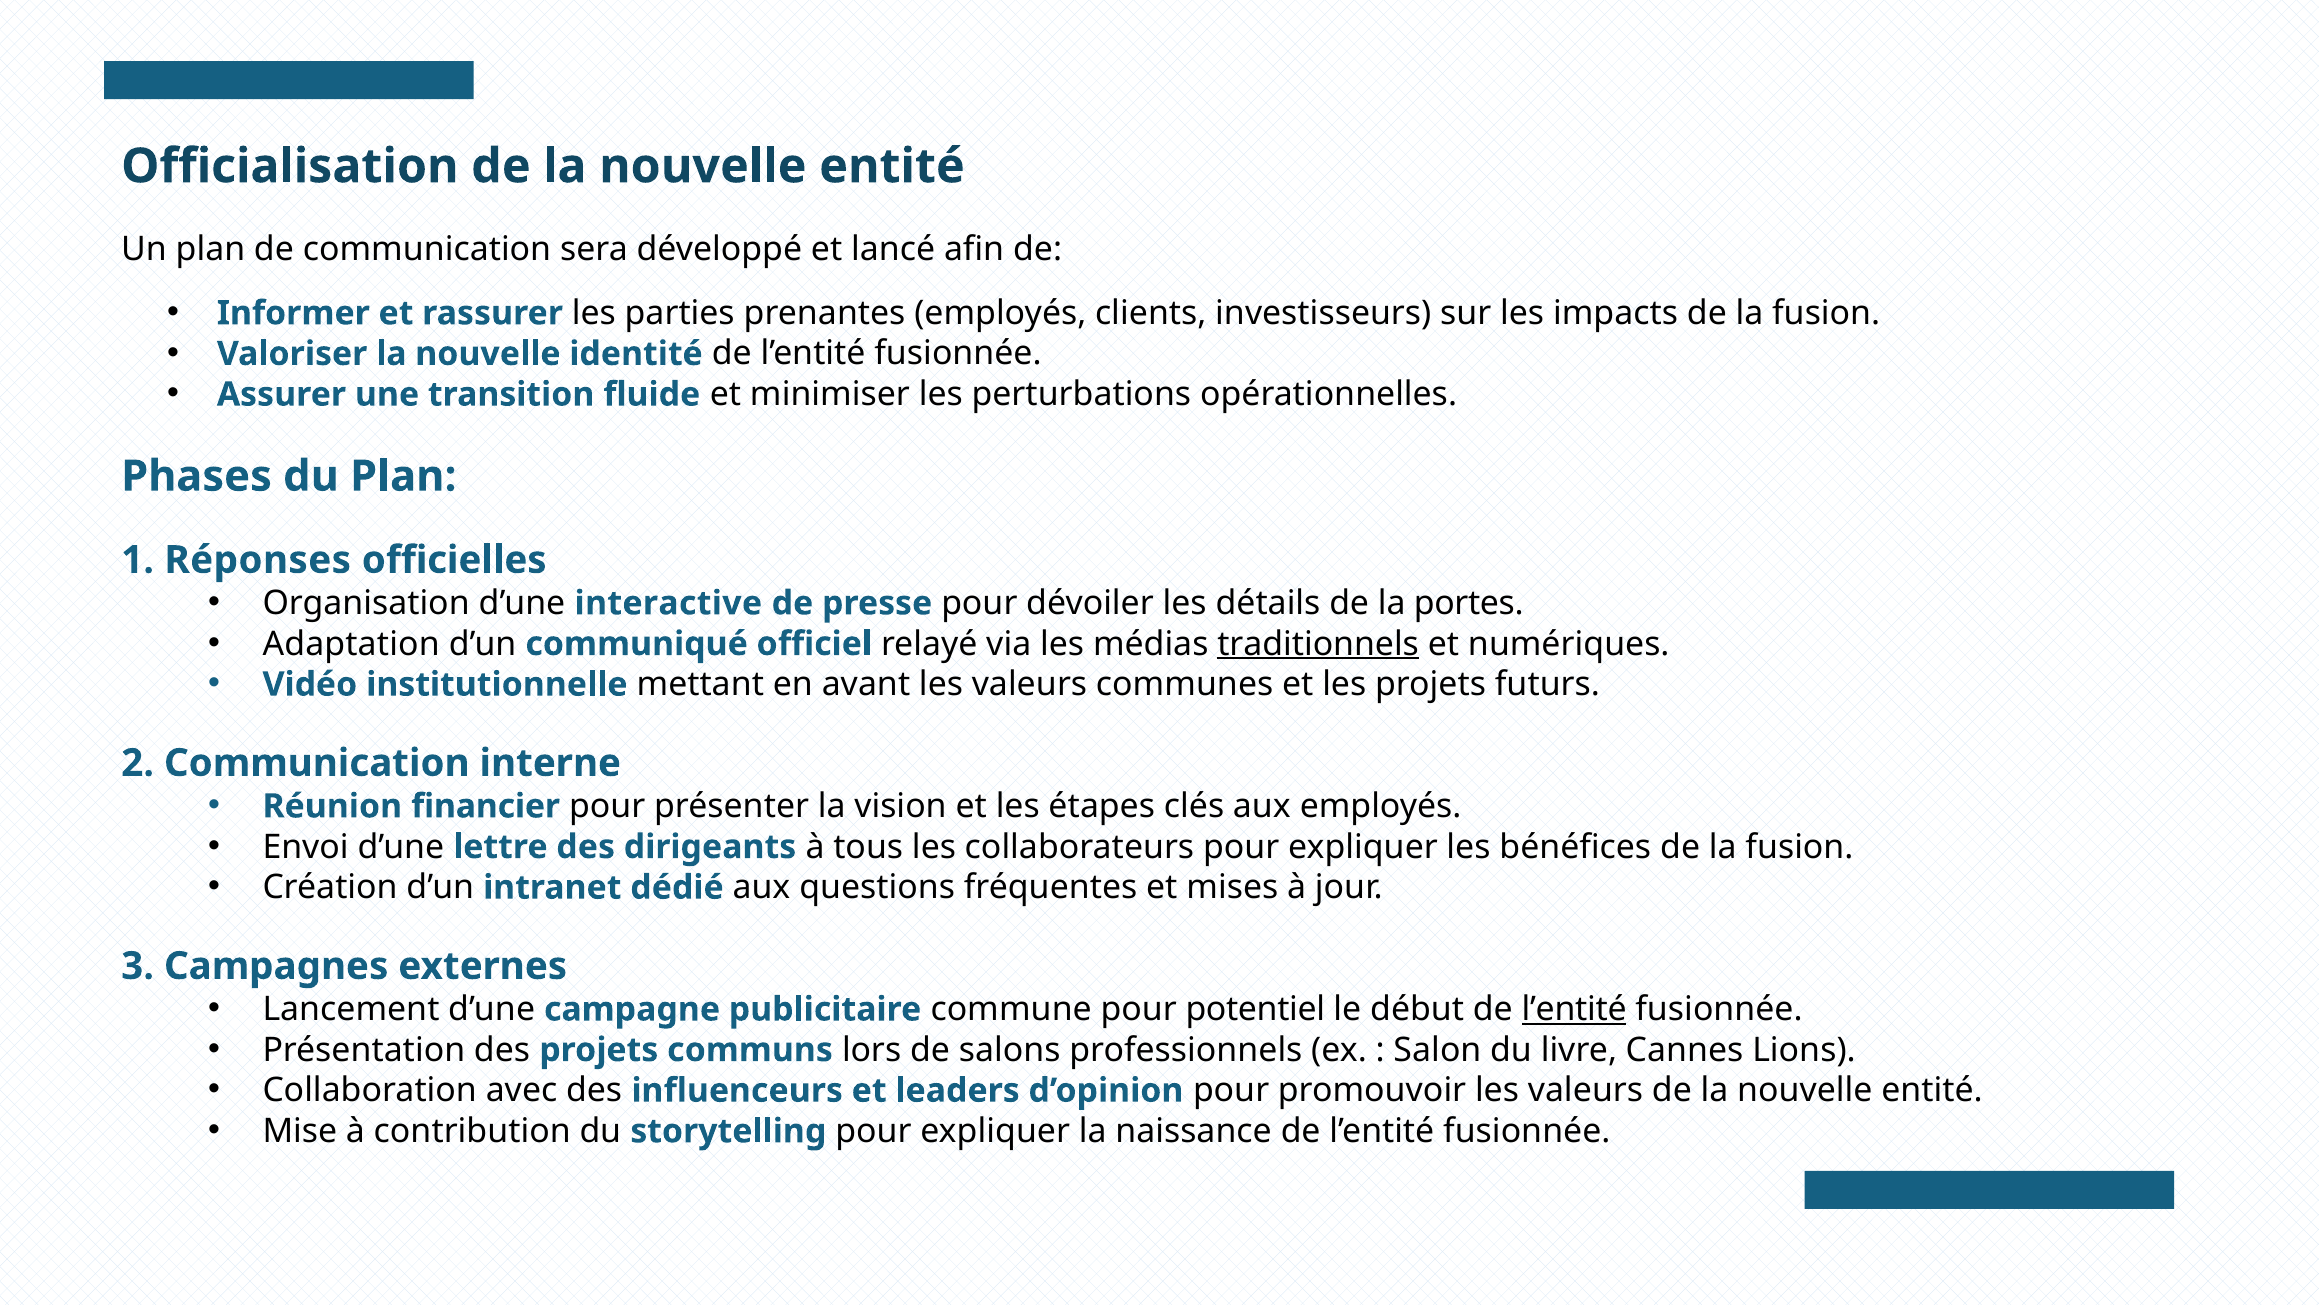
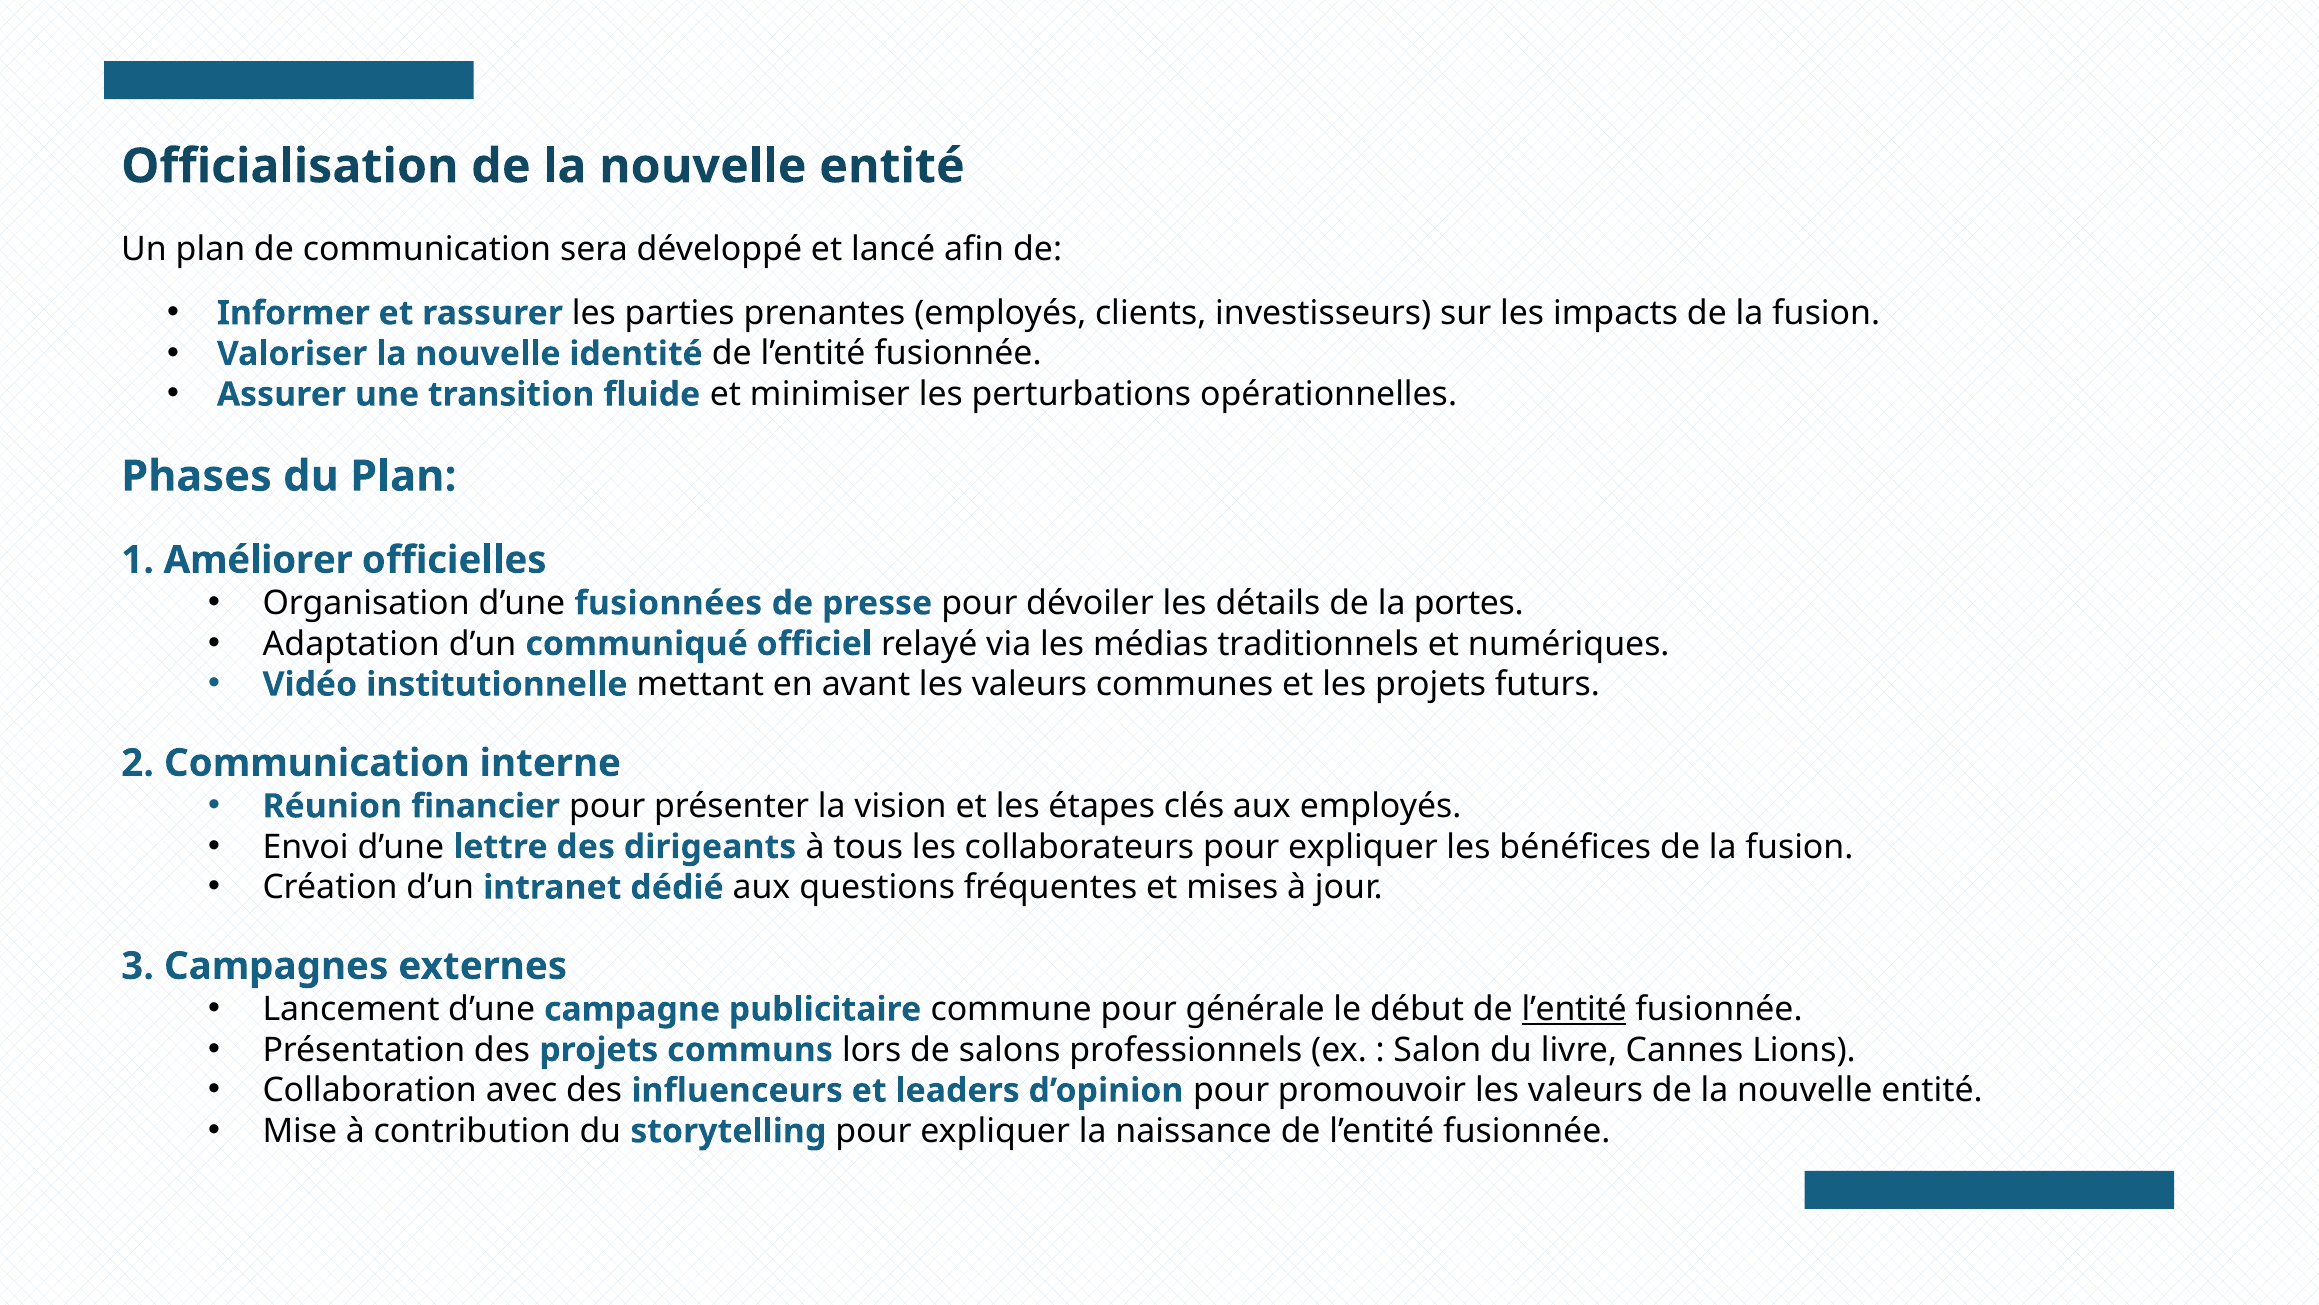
Réponses: Réponses -> Améliorer
interactive: interactive -> fusionnées
traditionnels underline: present -> none
potentiel: potentiel -> générale
